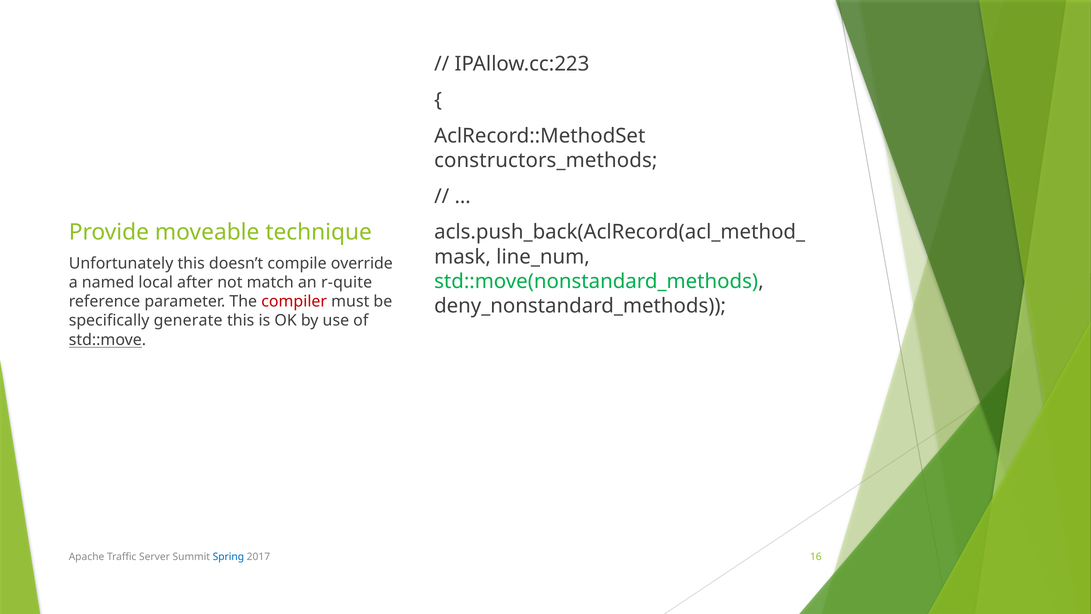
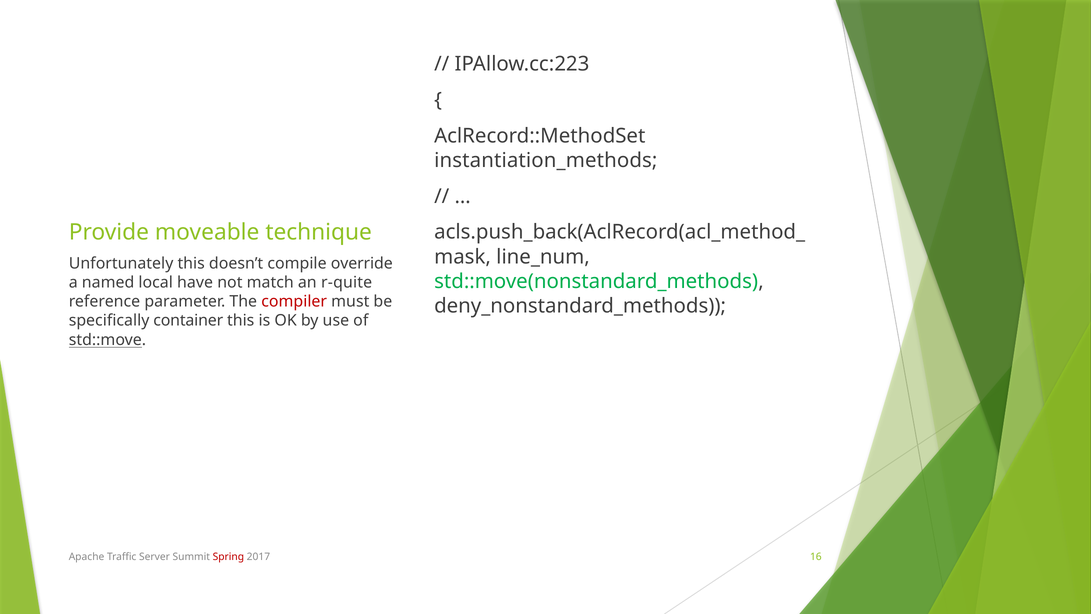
constructors_methods: constructors_methods -> instantiation_methods
after: after -> have
generate: generate -> container
Spring colour: blue -> red
